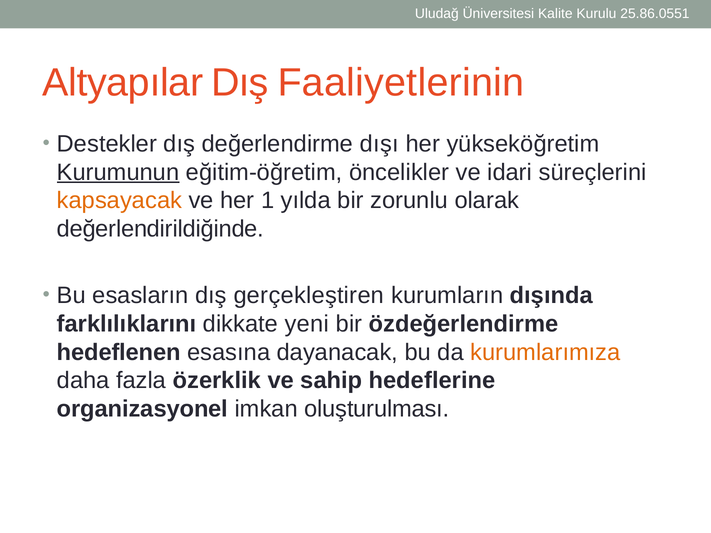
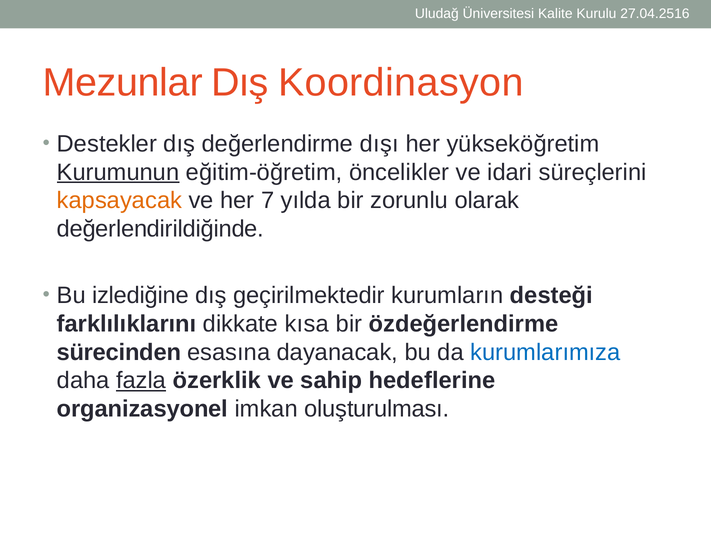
25.86.0551: 25.86.0551 -> 27.04.2516
Altyapılar: Altyapılar -> Mezunlar
Faaliyetlerinin: Faaliyetlerinin -> Koordinasyon
1: 1 -> 7
esasların: esasların -> izlediğine
gerçekleştiren: gerçekleştiren -> geçirilmektedir
dışında: dışında -> desteği
yeni: yeni -> kısa
hedeflenen: hedeflenen -> sürecinden
kurumlarımıza colour: orange -> blue
fazla underline: none -> present
